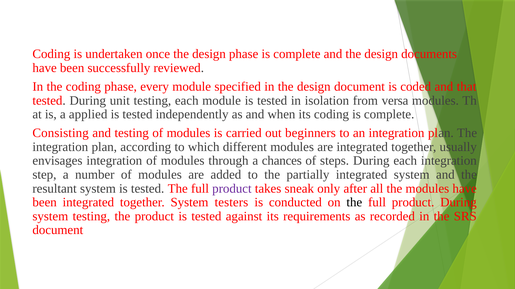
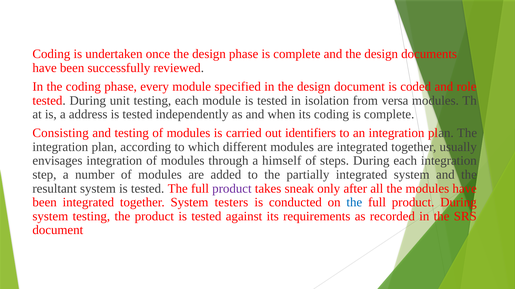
that: that -> role
applied: applied -> address
beginners: beginners -> identifiers
chances: chances -> himself
the at (354, 203) colour: black -> blue
